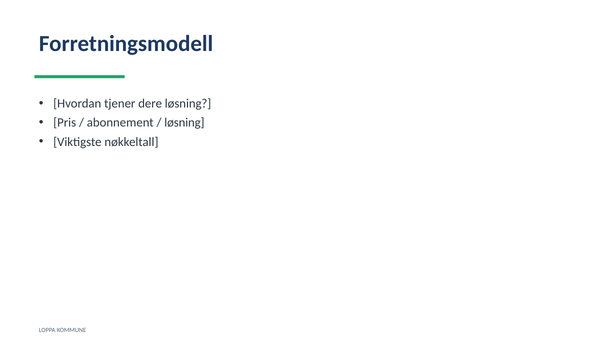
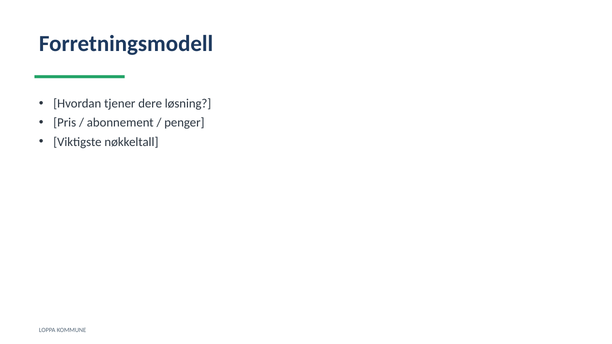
løsning at (184, 123): løsning -> penger
